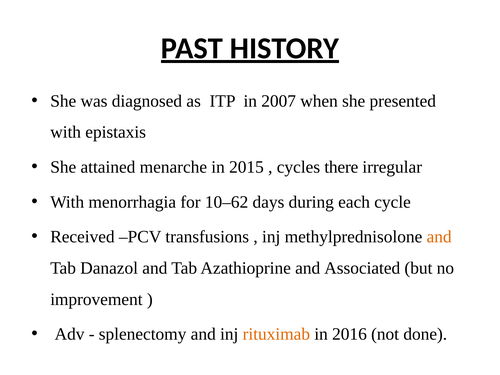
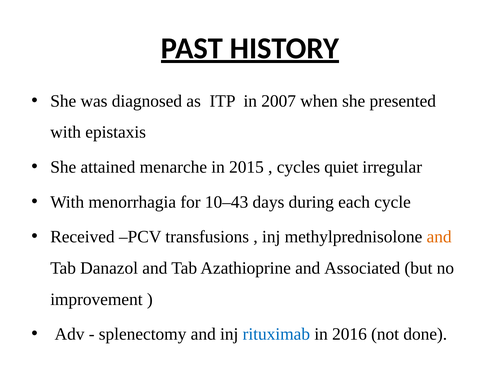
there: there -> quiet
10–62: 10–62 -> 10–43
rituximab colour: orange -> blue
